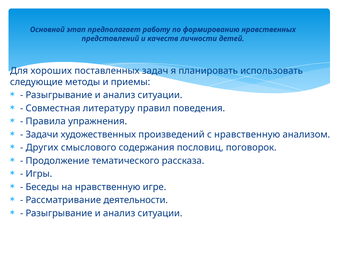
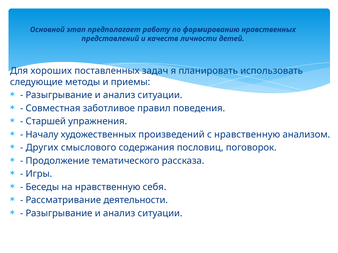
литературу: литературу -> заботливое
Правила: Правила -> Старшей
Задачи: Задачи -> Началу
игре: игре -> себя
